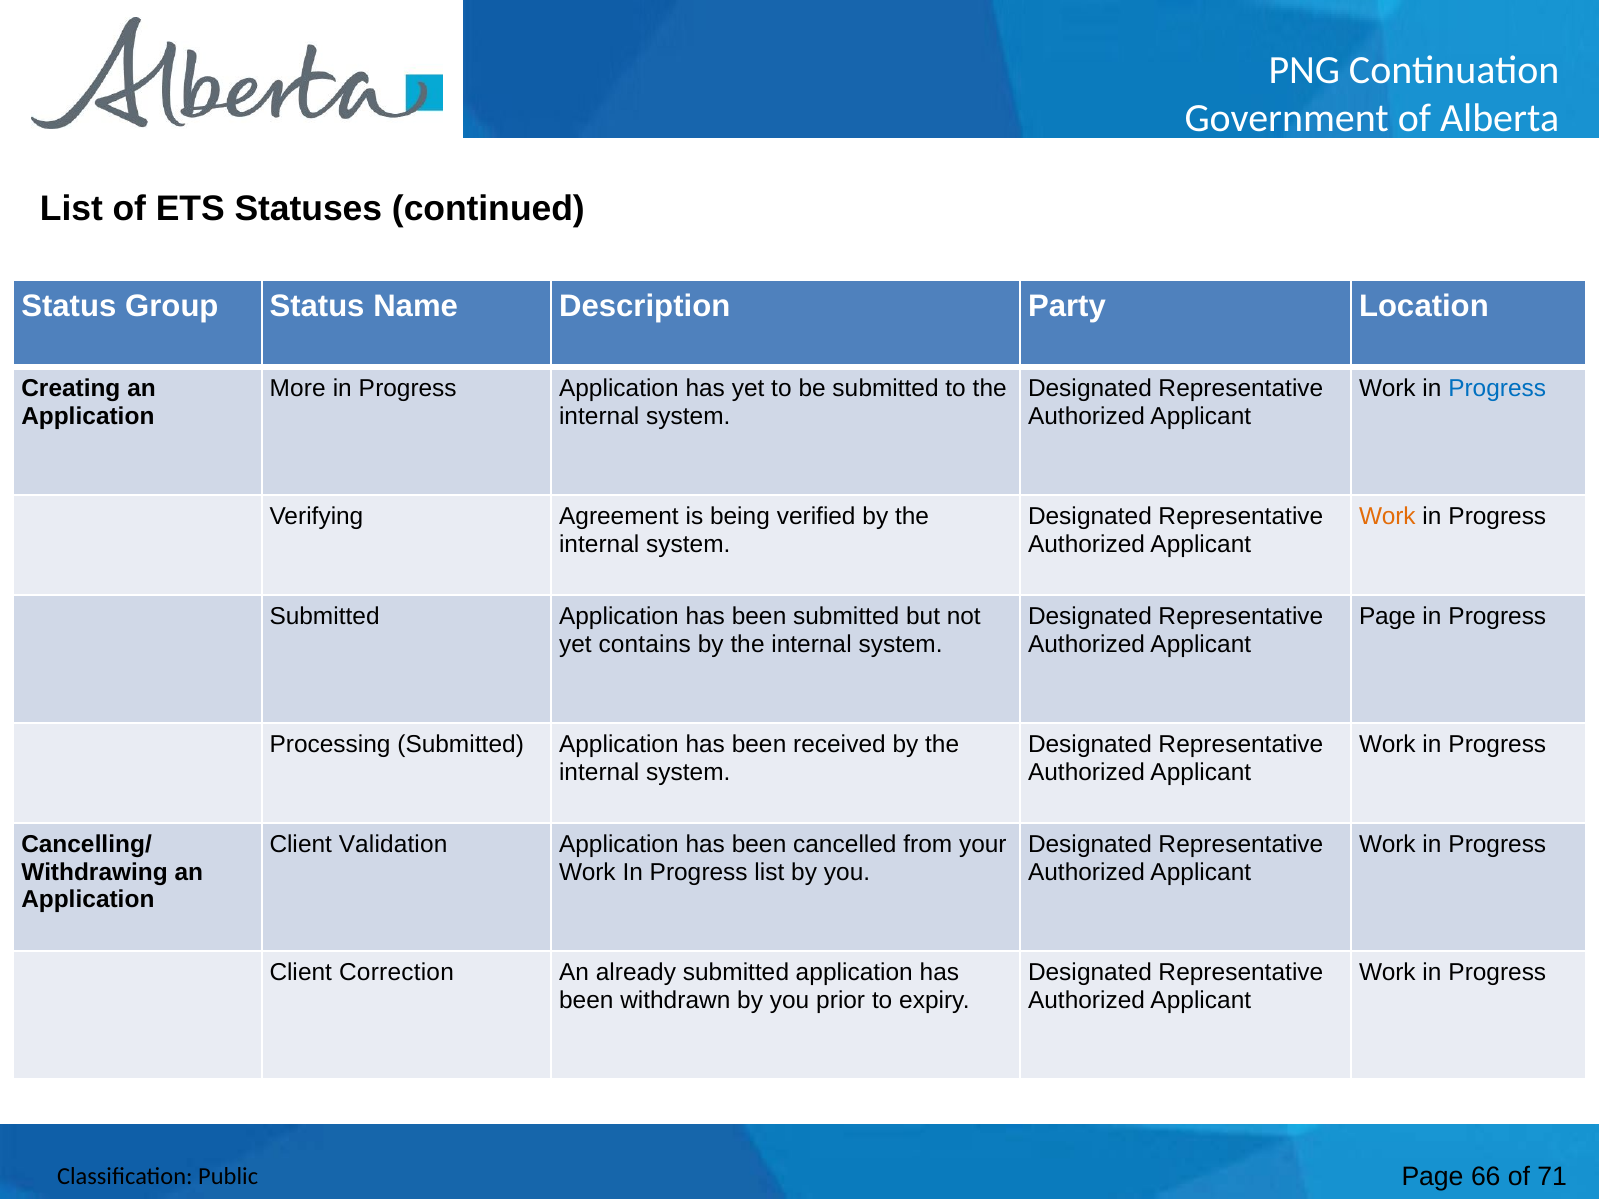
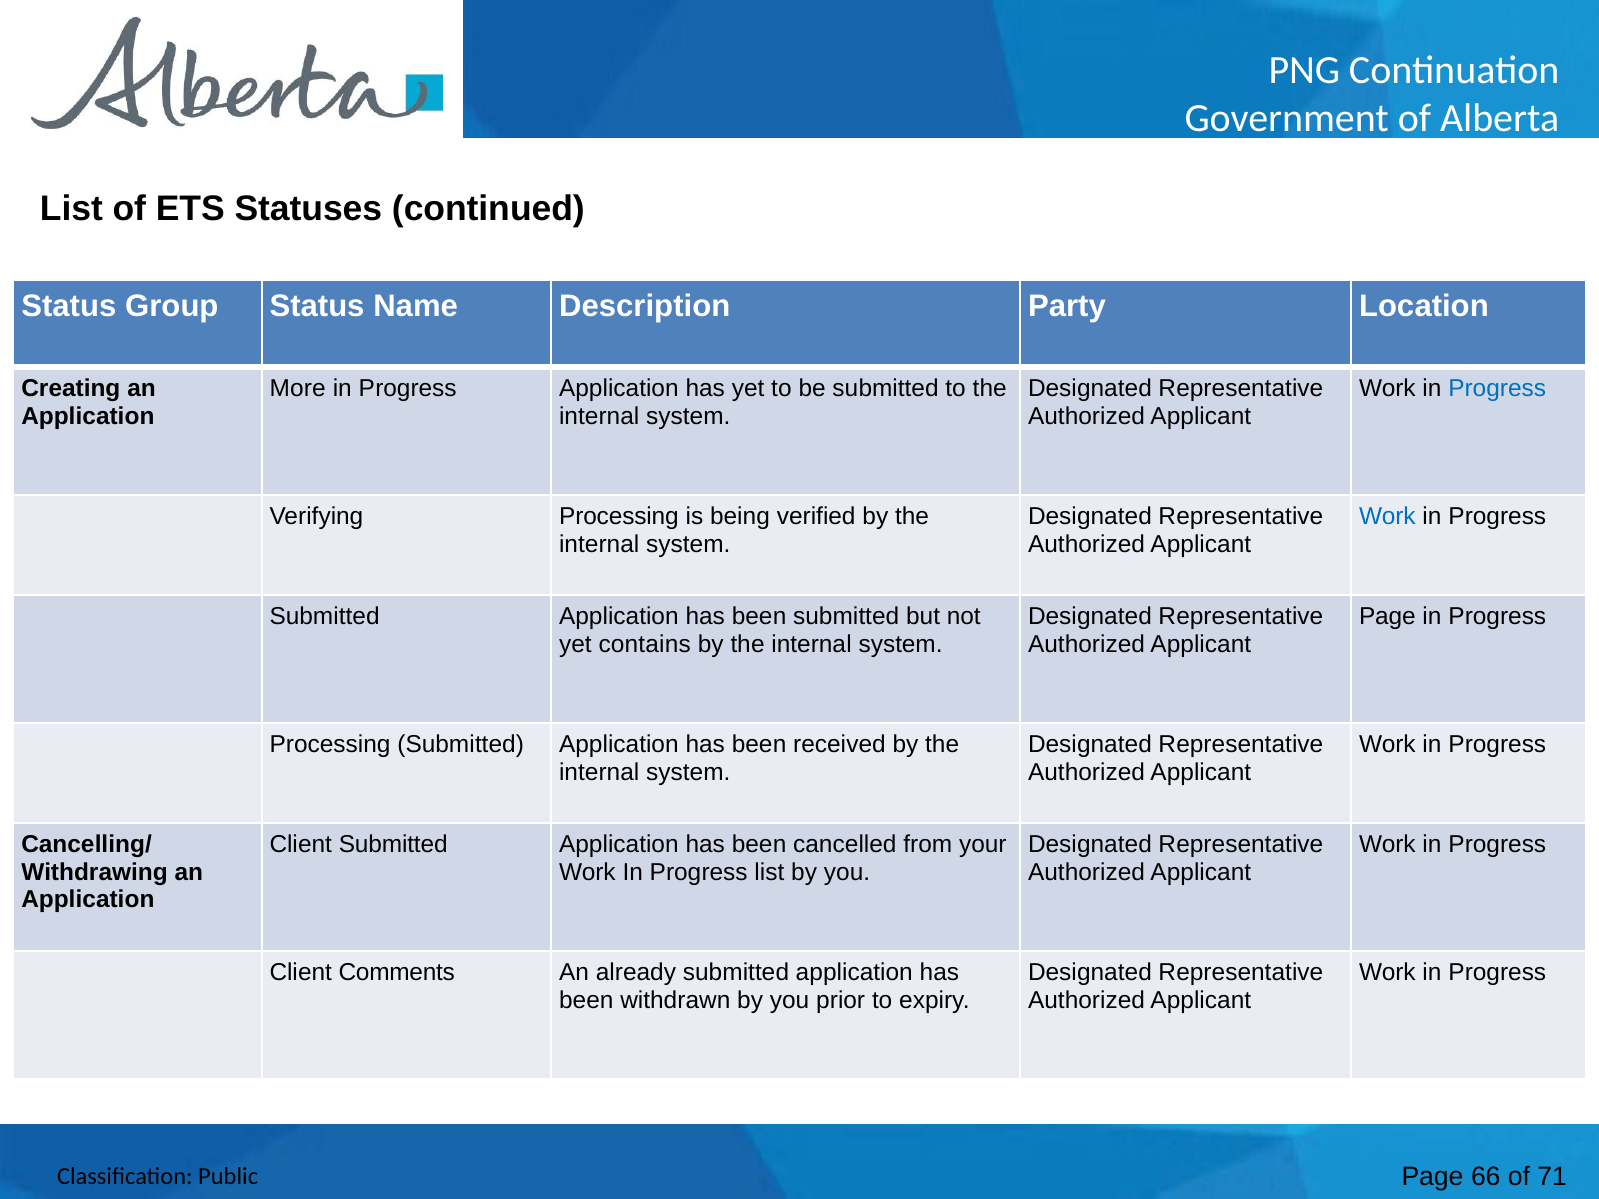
Verifying Agreement: Agreement -> Processing
Work at (1387, 517) colour: orange -> blue
Client Validation: Validation -> Submitted
Correction: Correction -> Comments
